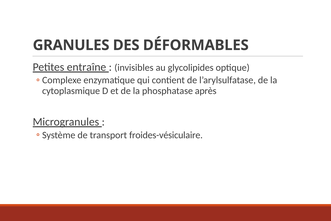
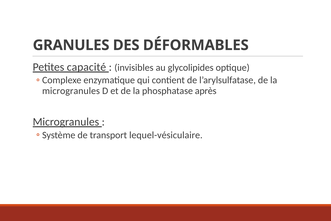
entraîne: entraîne -> capacité
cytoplasmique at (71, 91): cytoplasmique -> microgranules
froides-vésiculaire: froides-vésiculaire -> lequel-vésiculaire
